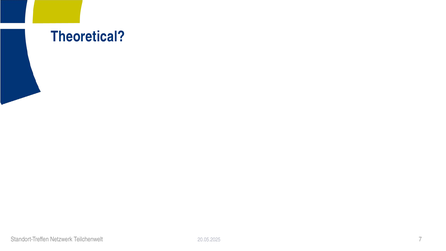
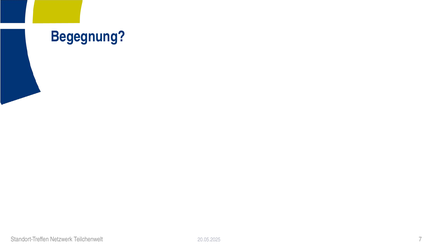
Theoretical: Theoretical -> Begegnung
